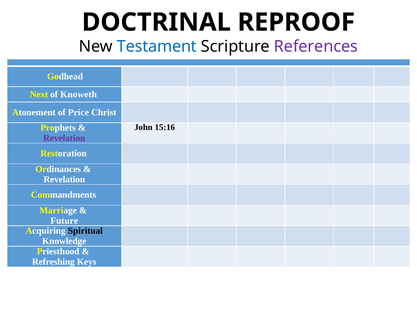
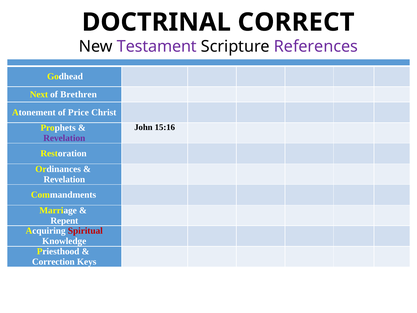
REPROOF: REPROOF -> CORRECT
Testament colour: blue -> purple
Knoweth: Knoweth -> Brethren
Future: Future -> Repent
Spiritual colour: black -> red
Refreshing: Refreshing -> Correction
